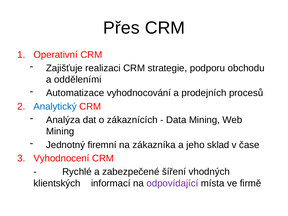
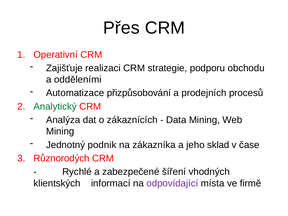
vyhodnocování: vyhodnocování -> přizpůsobování
Analytický colour: blue -> green
firemní: firemní -> podnik
Vyhodnocení: Vyhodnocení -> Různorodých
